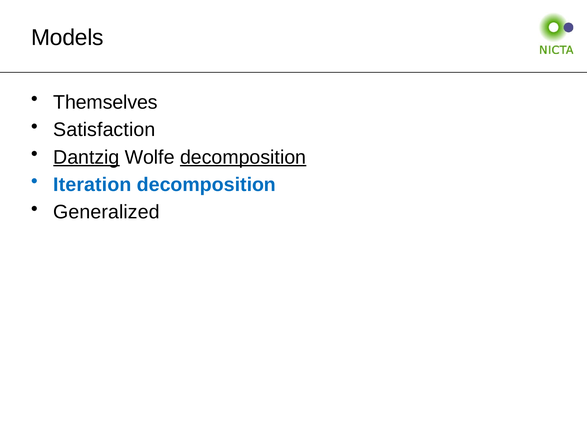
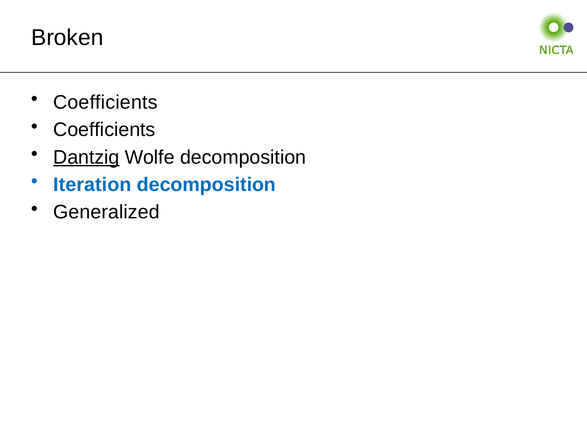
Models: Models -> Broken
Themselves at (106, 102): Themselves -> Coefficients
Satisfaction at (104, 130): Satisfaction -> Coefficients
decomposition at (243, 157) underline: present -> none
